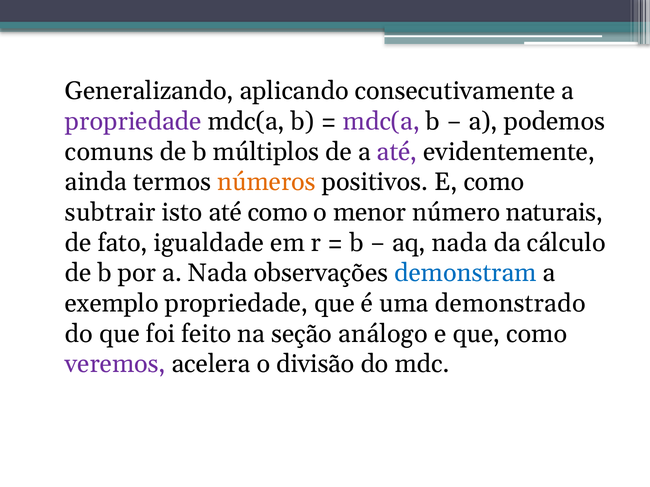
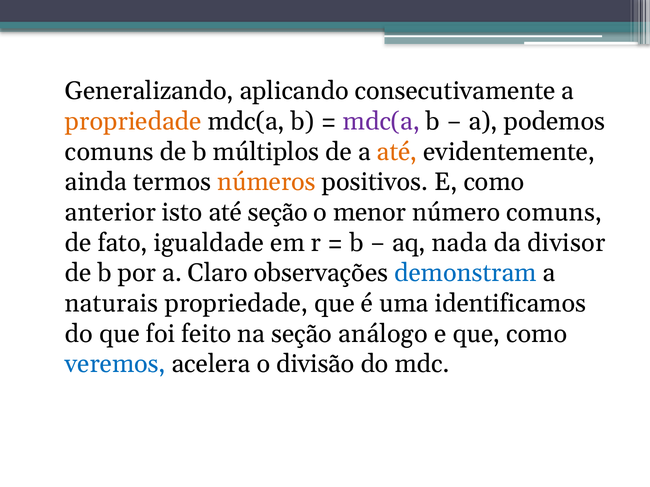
propriedade at (133, 122) colour: purple -> orange
até at (397, 152) colour: purple -> orange
subtrair: subtrair -> anterior
até como: como -> seção
número naturais: naturais -> comuns
cálculo: cálculo -> divisor
a Nada: Nada -> Claro
exemplo: exemplo -> naturais
demonstrado: demonstrado -> identificamos
veremos colour: purple -> blue
